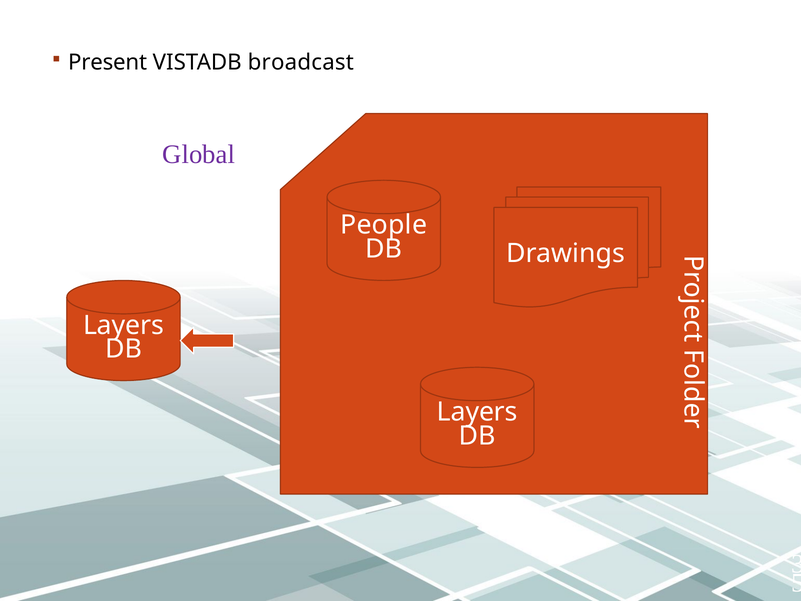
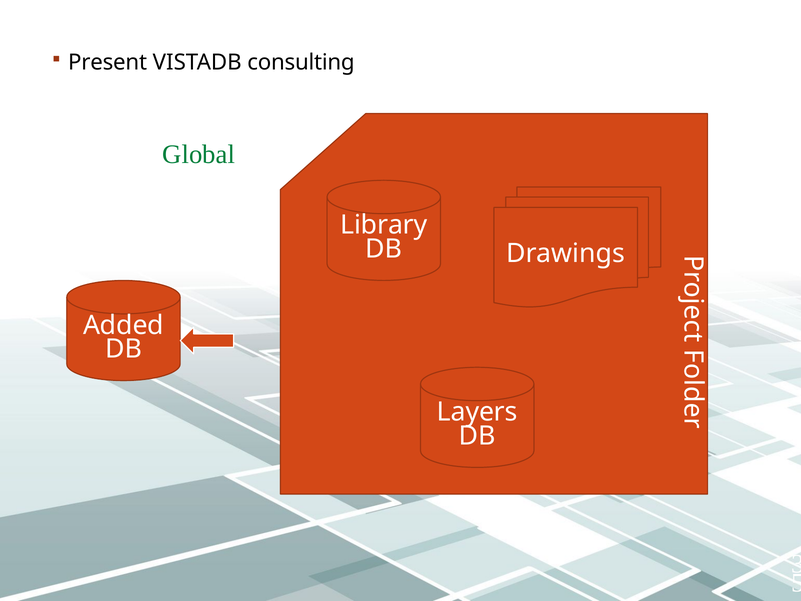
broadcast: broadcast -> consulting
Global colour: purple -> green
People: People -> Library
Layers at (123, 325): Layers -> Added
